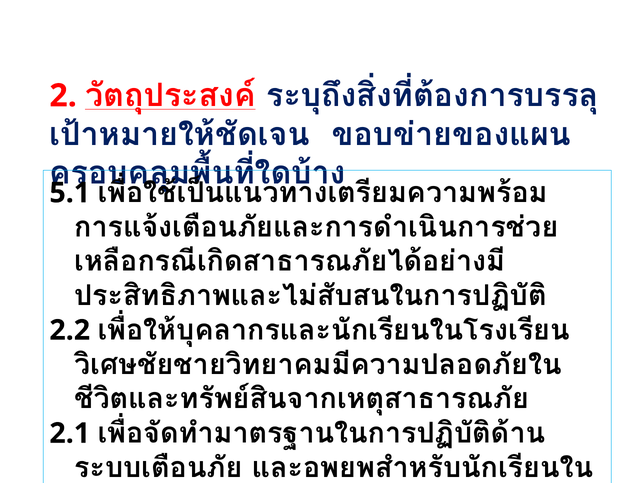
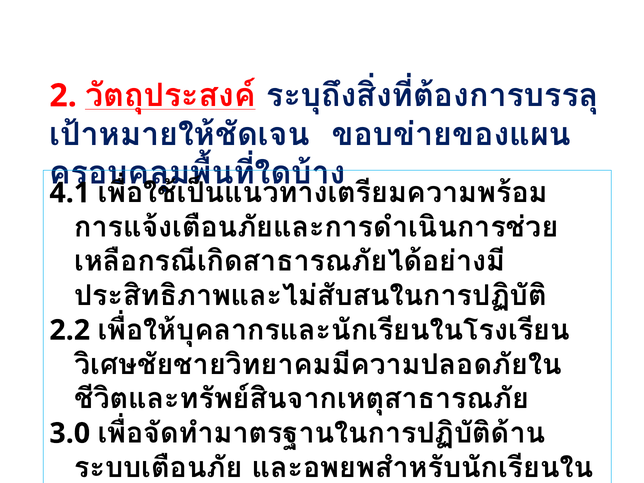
5.1: 5.1 -> 4.1
2.1: 2.1 -> 3.0
